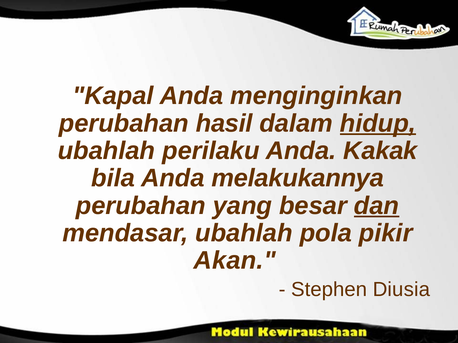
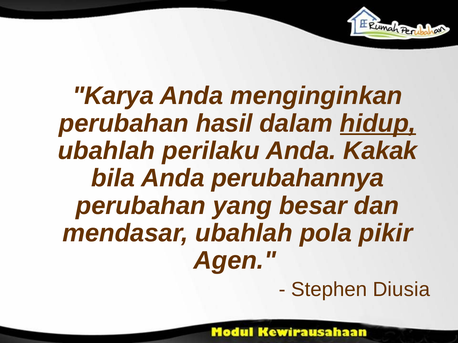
Kapal: Kapal -> Karya
melakukannya: melakukannya -> perubahannya
dan underline: present -> none
Akan: Akan -> Agen
